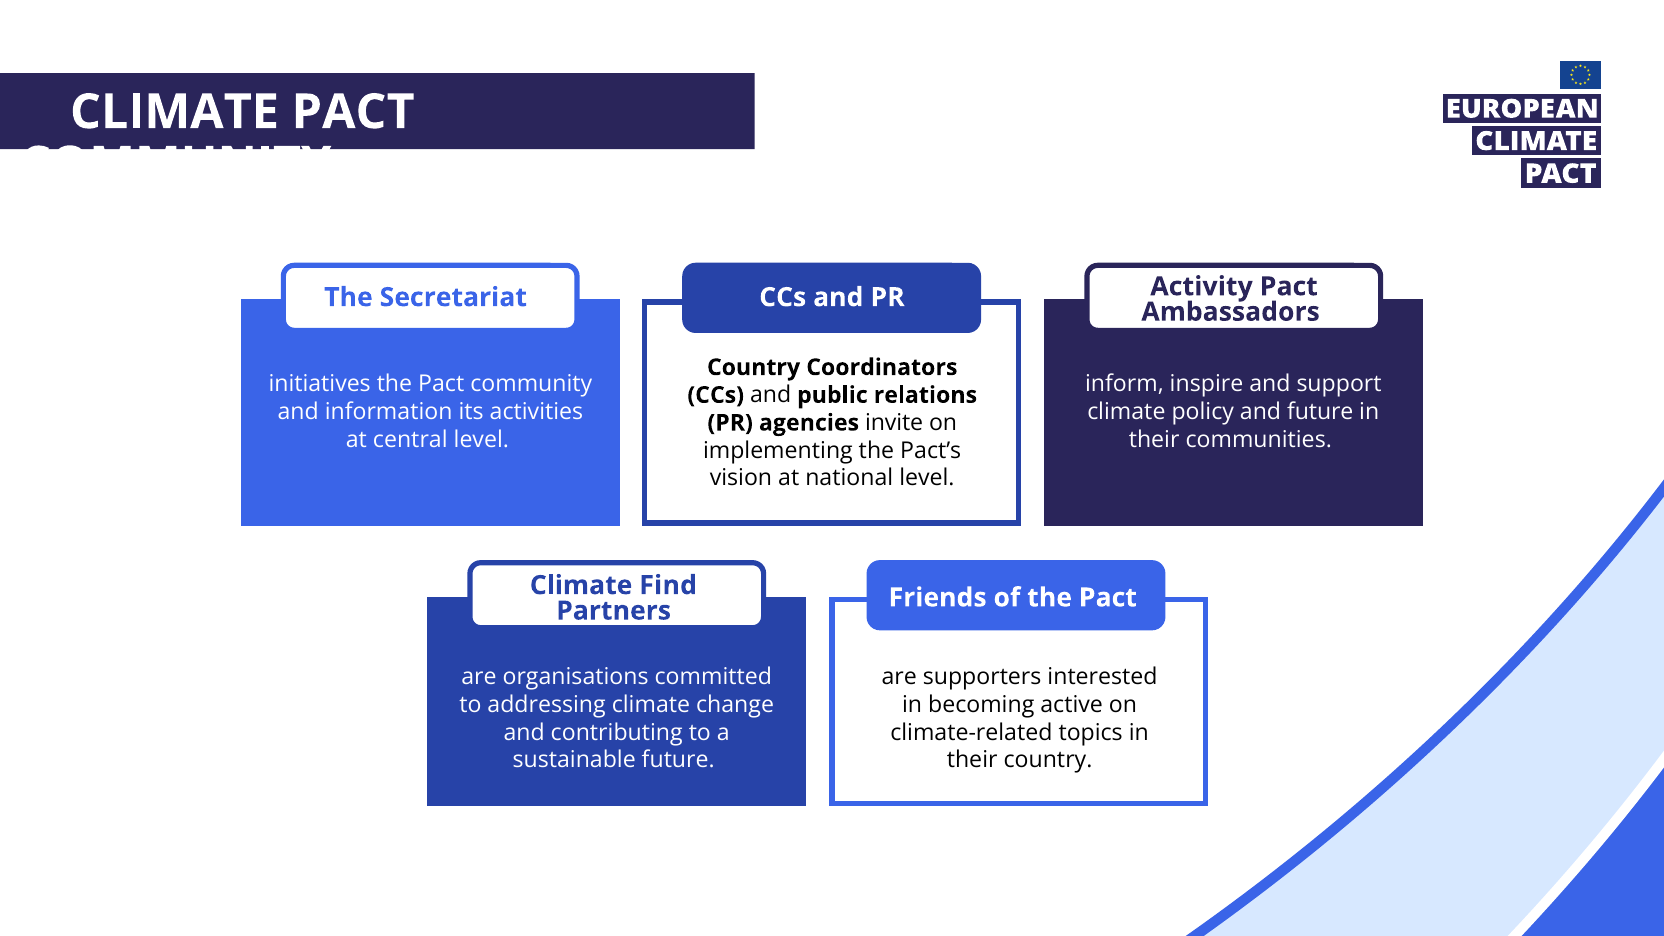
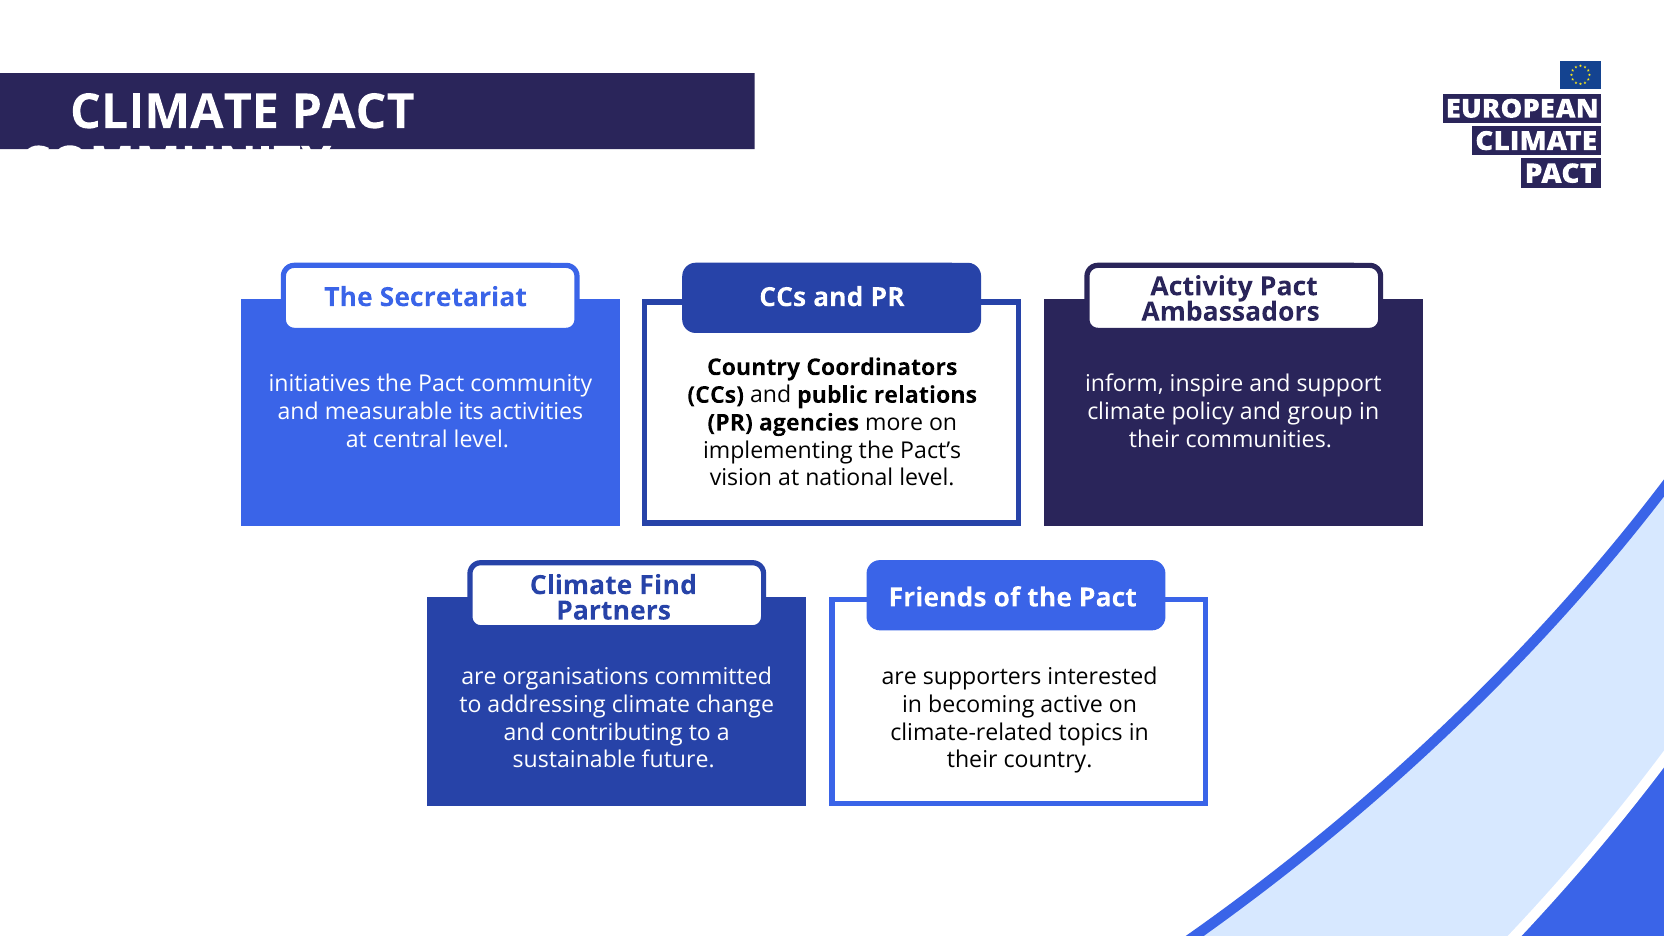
information: information -> measurable
and future: future -> group
invite: invite -> more
